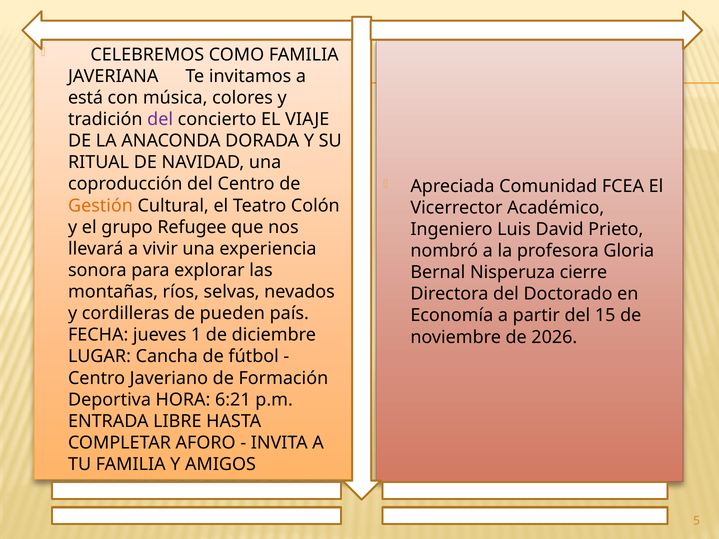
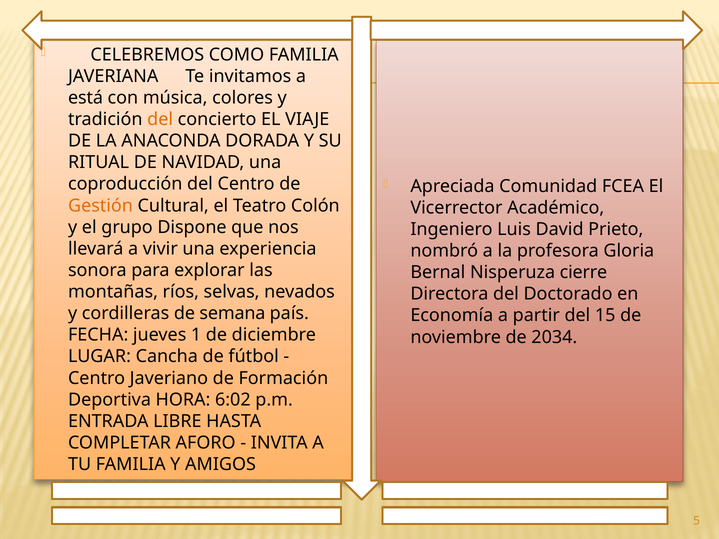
del at (160, 119) colour: purple -> orange
Refugee: Refugee -> Dispone
pueden: pueden -> semana
2026: 2026 -> 2034
6:21: 6:21 -> 6:02
